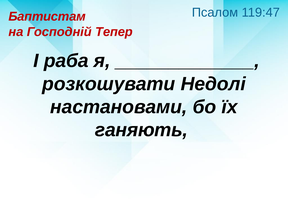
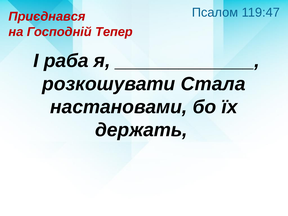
Баптистам: Баптистам -> Приєднався
Недолі: Недолі -> Стала
ганяють: ганяють -> держать
